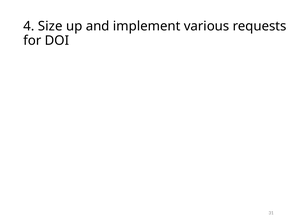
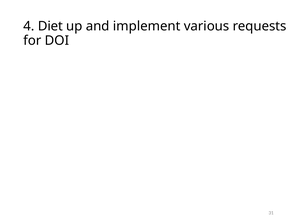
Size: Size -> Diet
